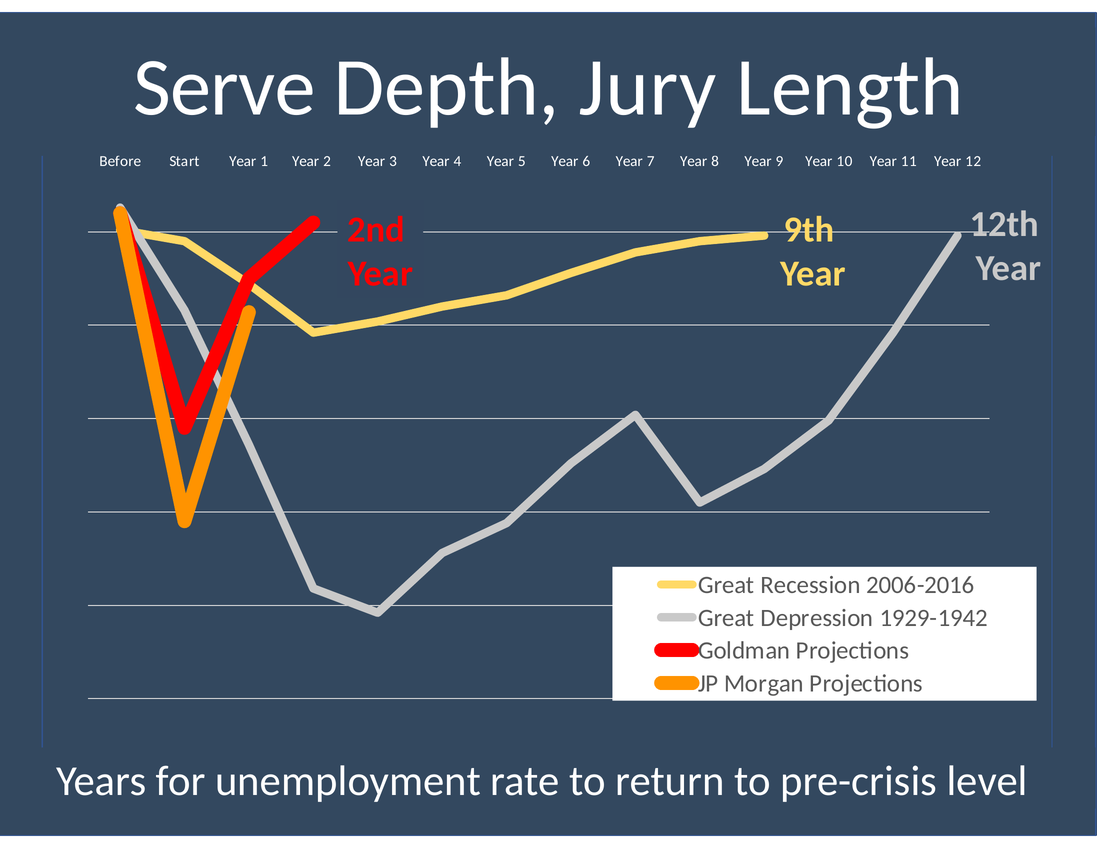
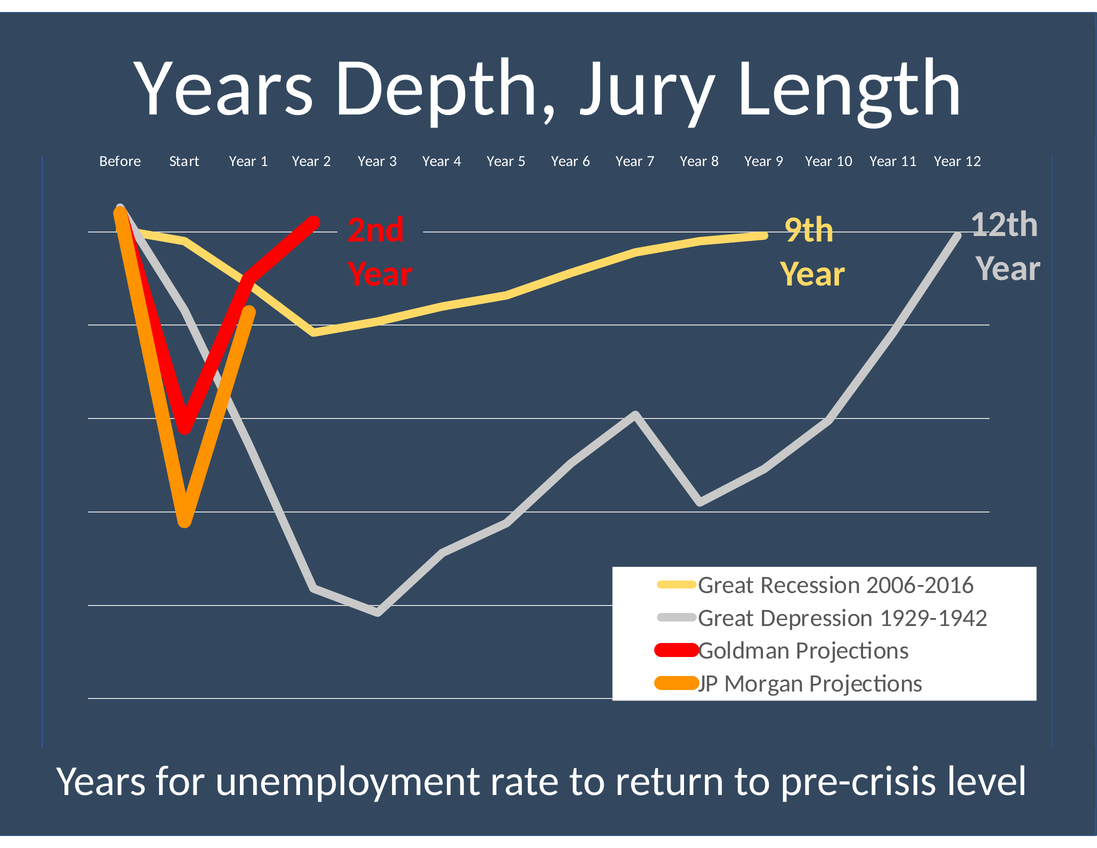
Serve at (224, 87): Serve -> Years
